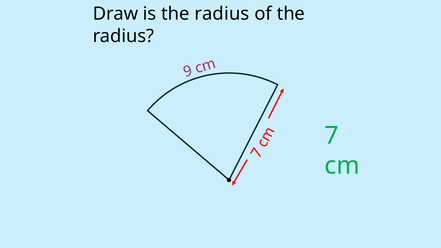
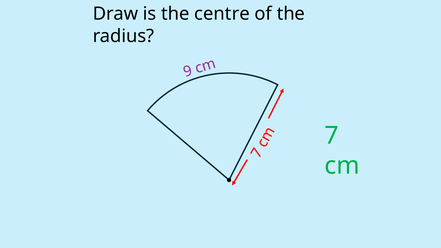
is the radius: radius -> centre
